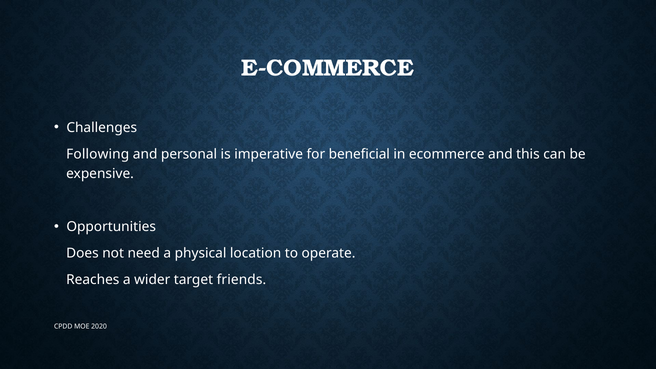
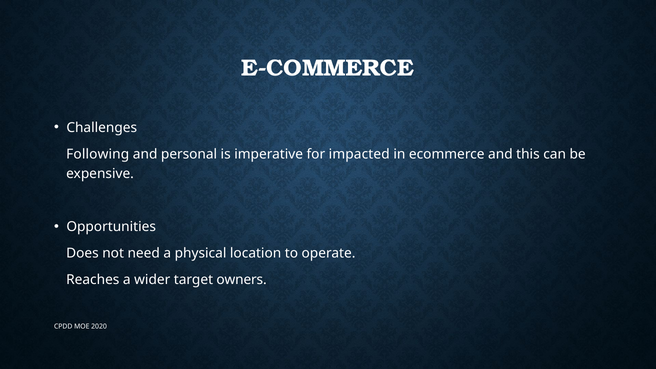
beneficial: beneficial -> impacted
friends: friends -> owners
